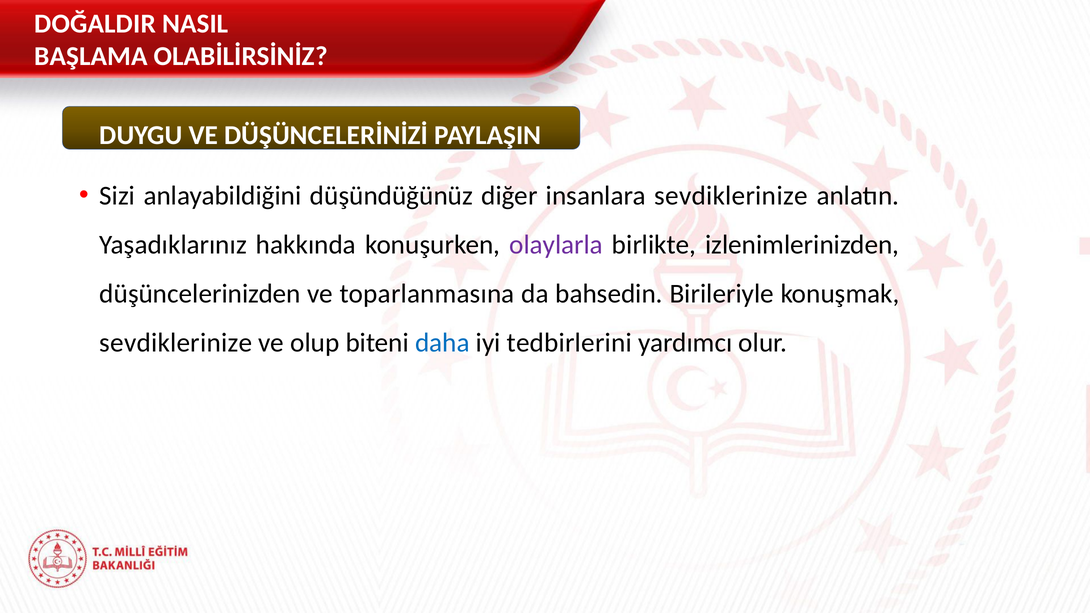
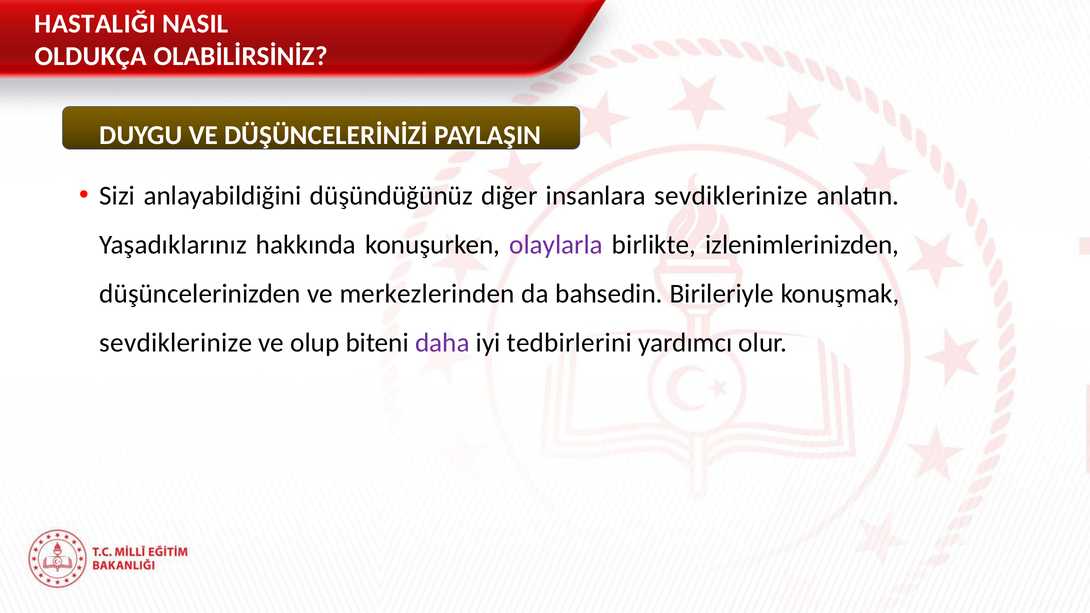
DOĞALDIR: DOĞALDIR -> HASTALIĞI
BAŞLAMA: BAŞLAMA -> OLDUKÇA
toparlanmasına: toparlanmasına -> merkezlerinden
daha colour: blue -> purple
